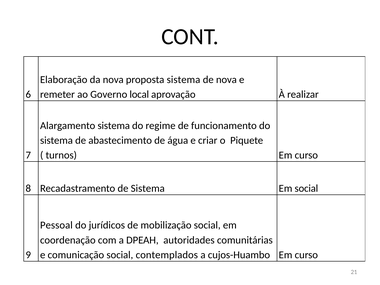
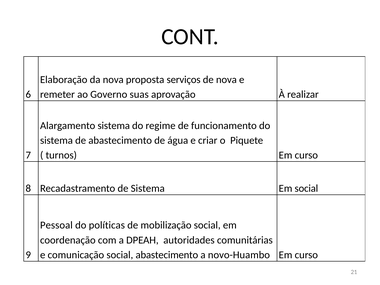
proposta sistema: sistema -> serviços
local: local -> suas
jurídicos: jurídicos -> políticas
social contemplados: contemplados -> abastecimento
cujos-Huambo: cujos-Huambo -> novo-Huambo
